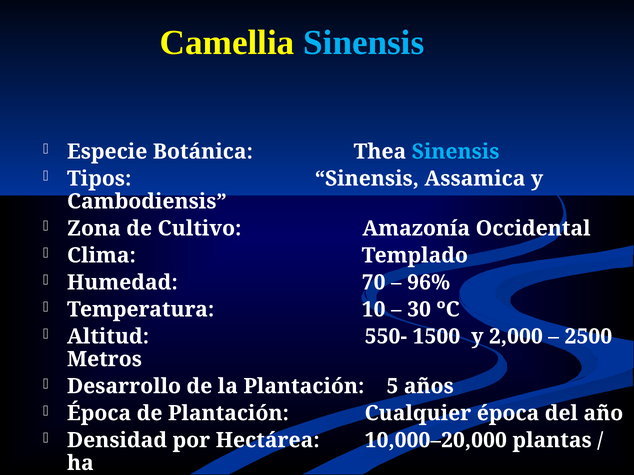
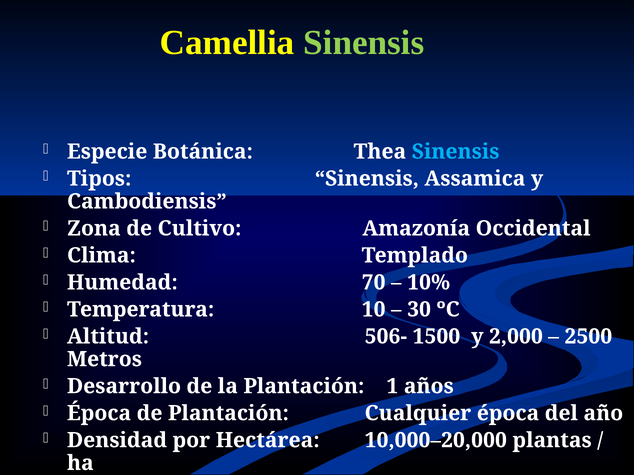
Sinensis at (364, 43) colour: light blue -> light green
96%: 96% -> 10%
550-: 550- -> 506-
5: 5 -> 1
